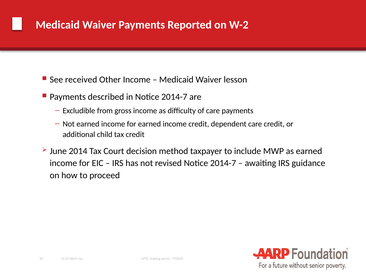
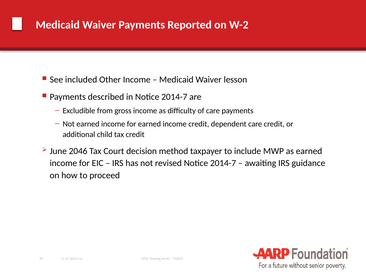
received: received -> included
2014: 2014 -> 2046
